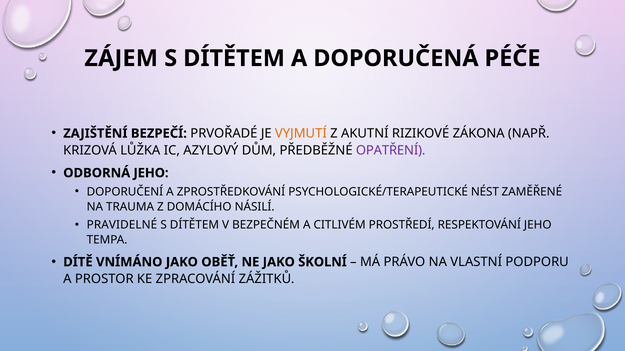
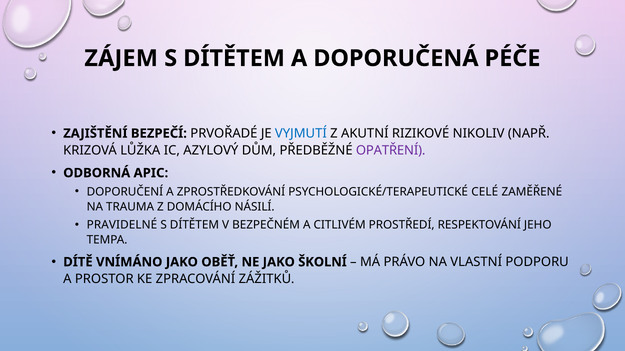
VYJMUTÍ colour: orange -> blue
ZÁKONA: ZÁKONA -> NIKOLIV
ODBORNÁ JEHO: JEHO -> APIC
NÉST: NÉST -> CELÉ
